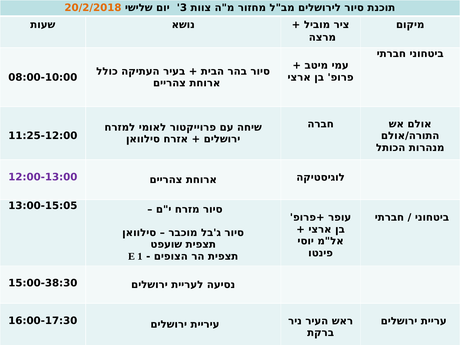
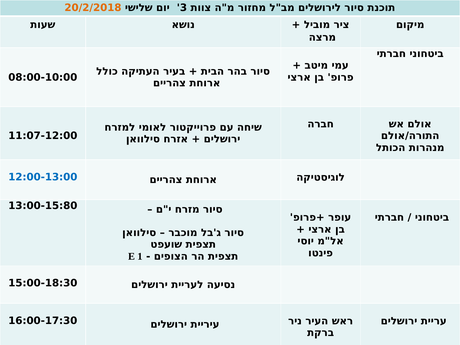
11:25-12:00: 11:25-12:00 -> 11:07-12:00
12:00-13:00 colour: purple -> blue
13:00-15:05: 13:00-15:05 -> 13:00-15:80
15:00-38:30: 15:00-38:30 -> 15:00-18:30
